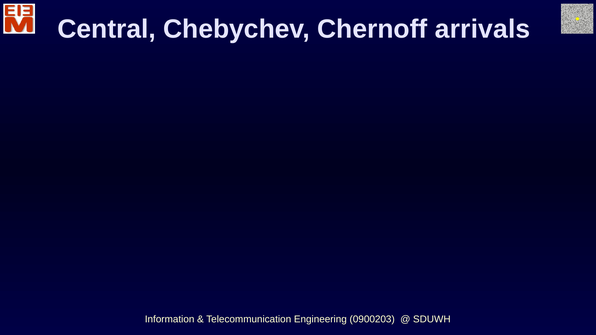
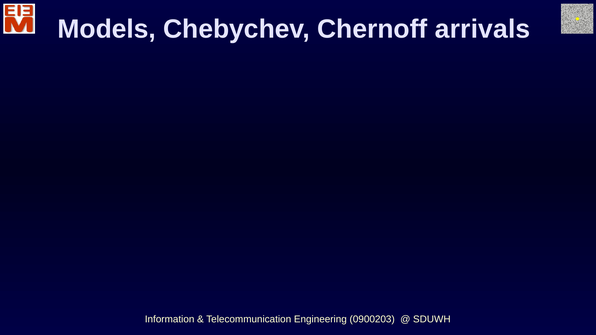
Central: Central -> Models
